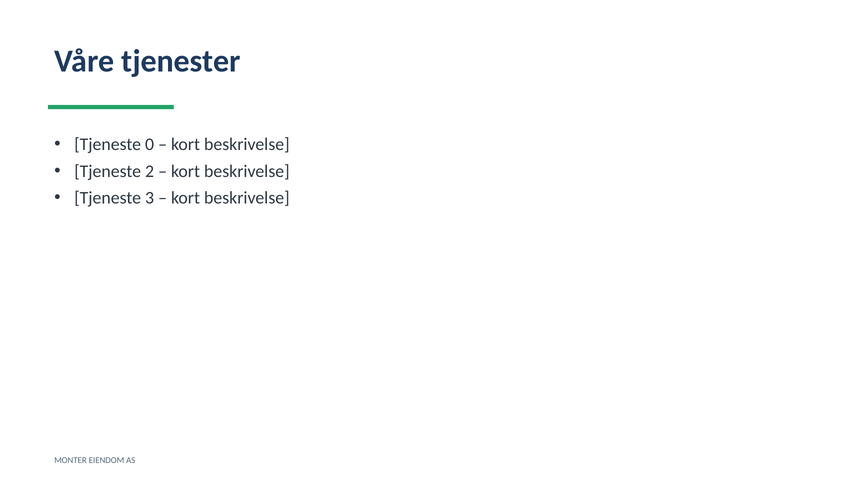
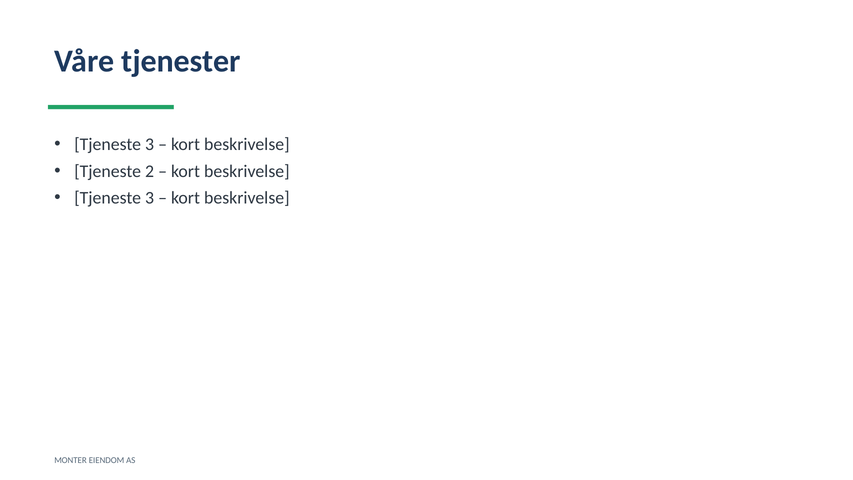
0 at (150, 144): 0 -> 3
